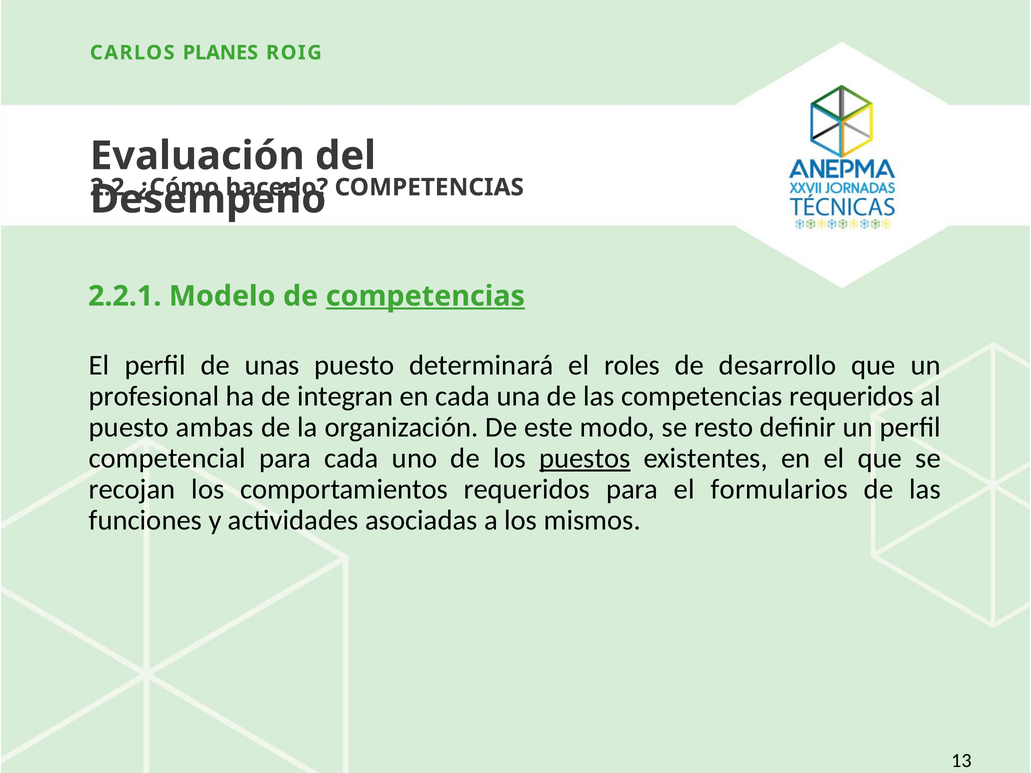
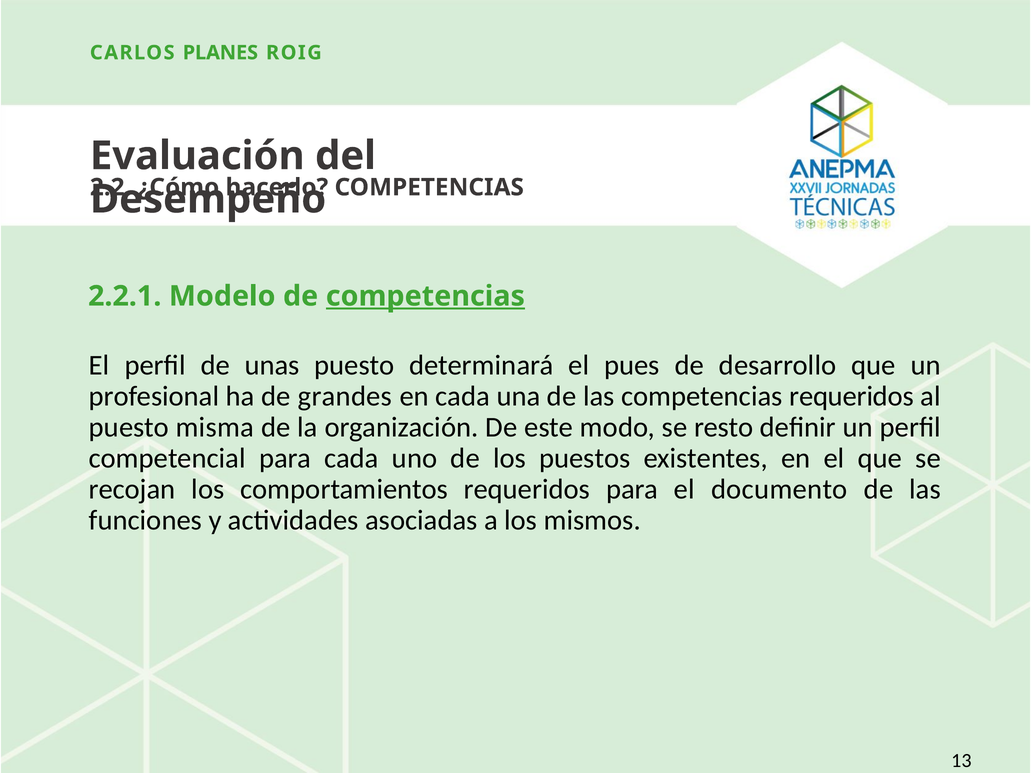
roles: roles -> pues
integran: integran -> grandes
ambas: ambas -> misma
puestos underline: present -> none
formularios: formularios -> documento
